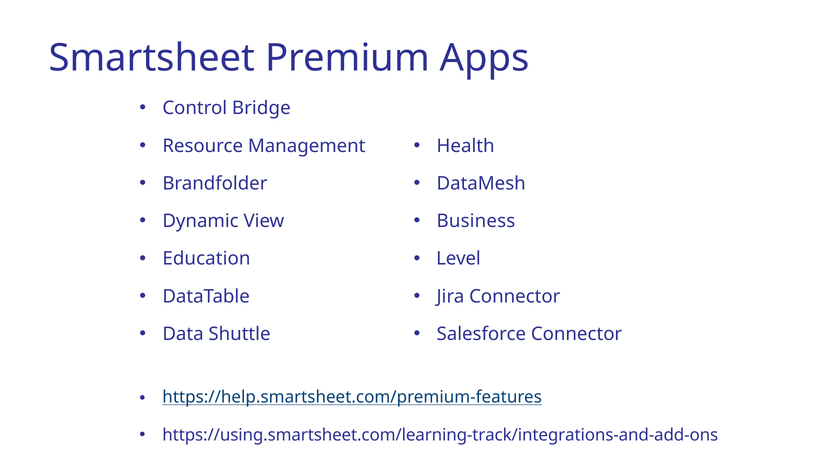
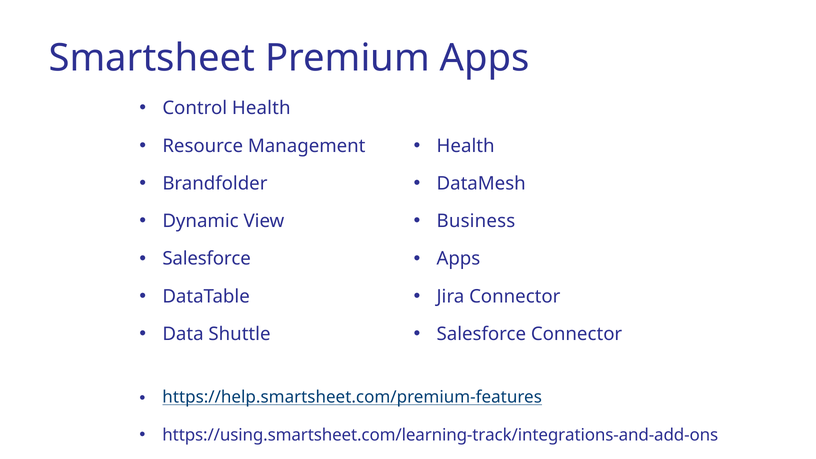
Control Bridge: Bridge -> Health
Education at (206, 259): Education -> Salesforce
Level at (458, 259): Level -> Apps
